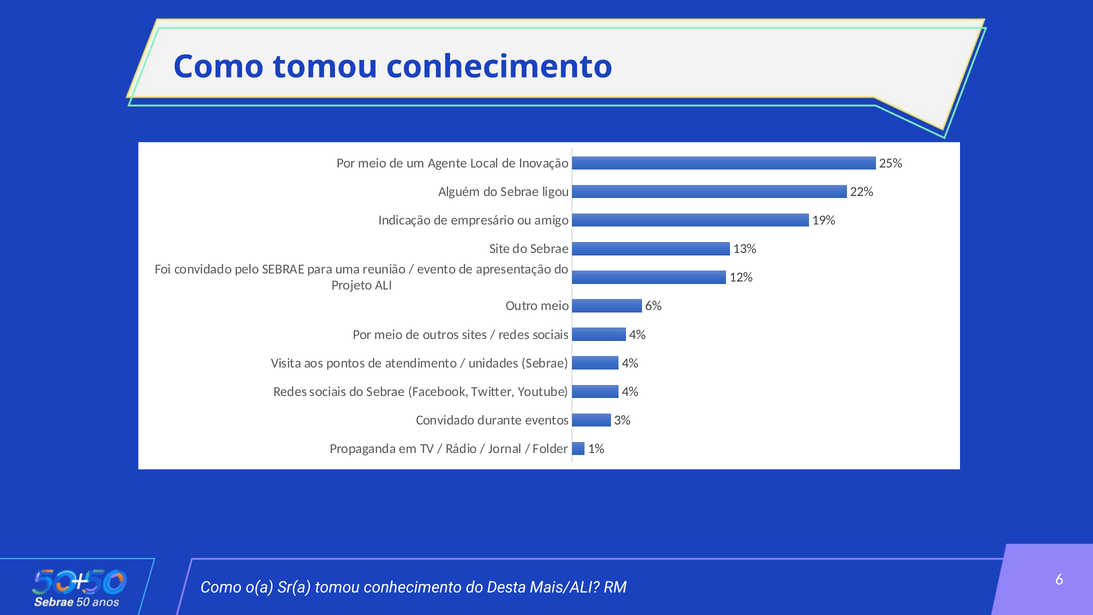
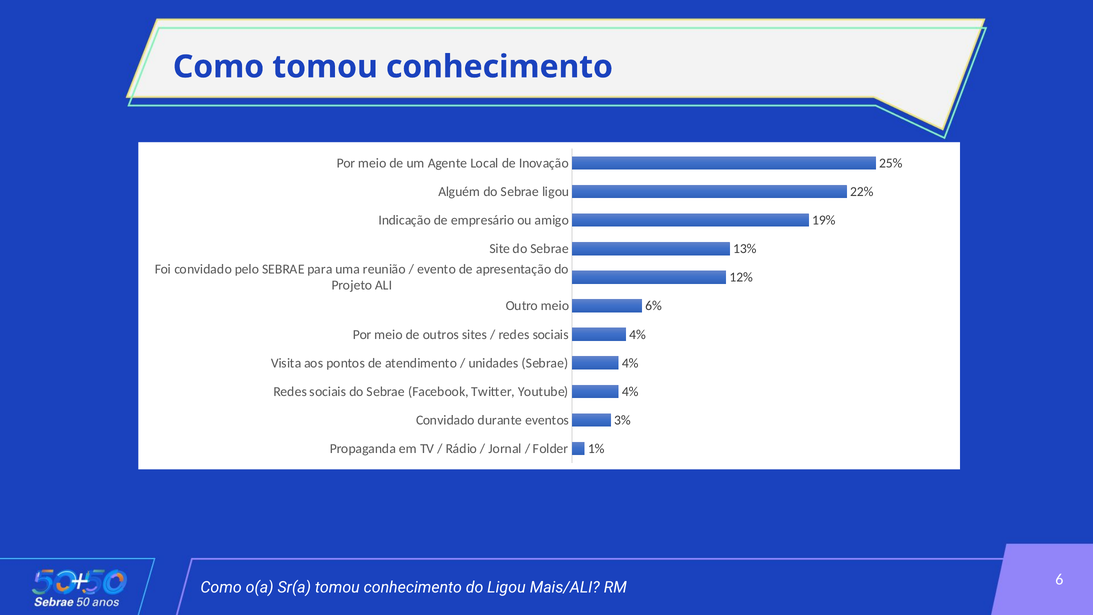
do Desta: Desta -> Ligou
